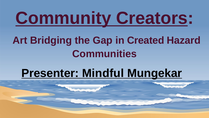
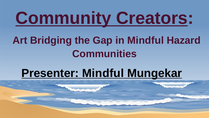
in Created: Created -> Mindful
